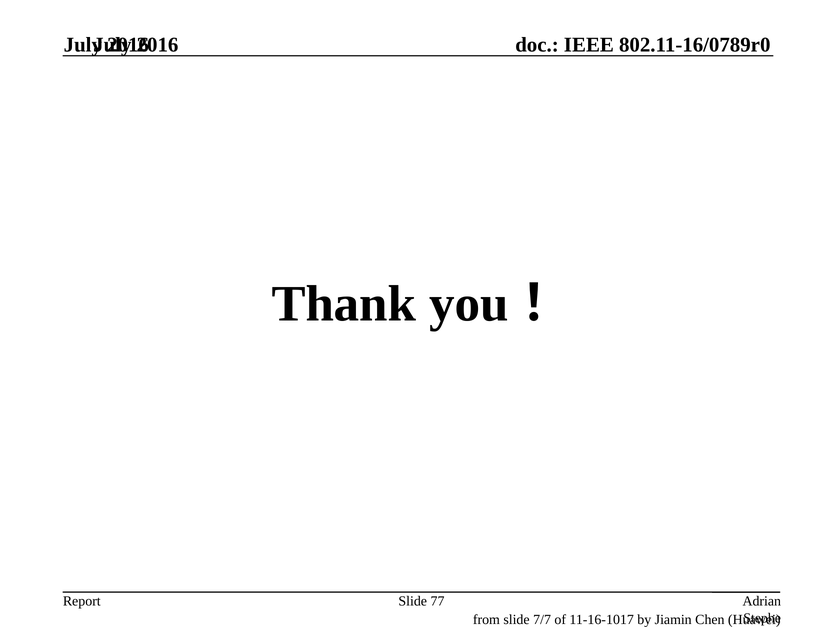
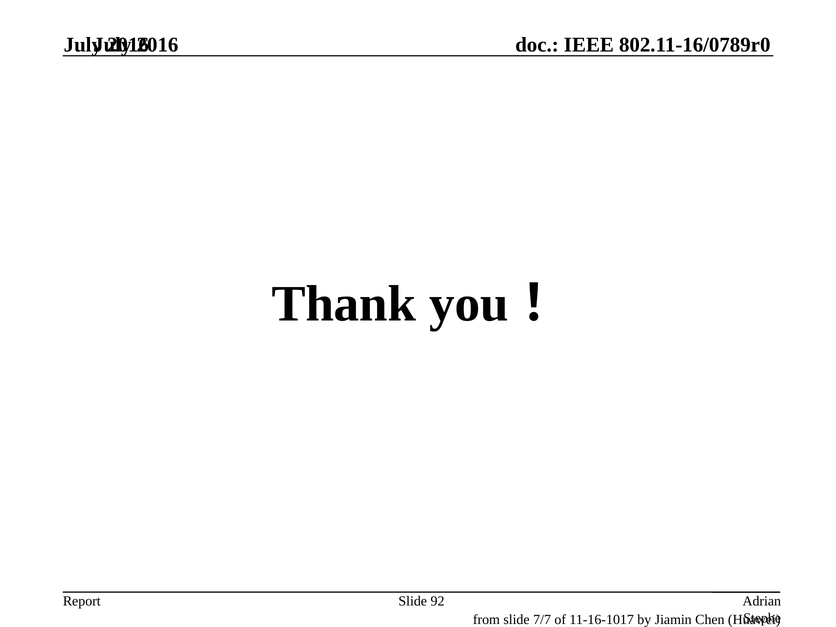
77: 77 -> 92
